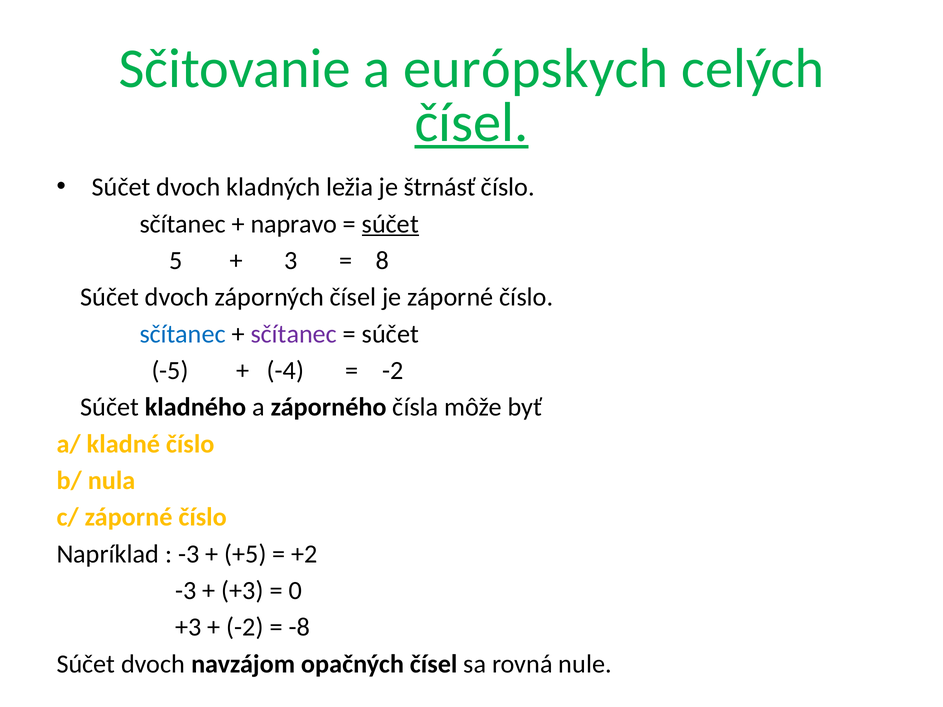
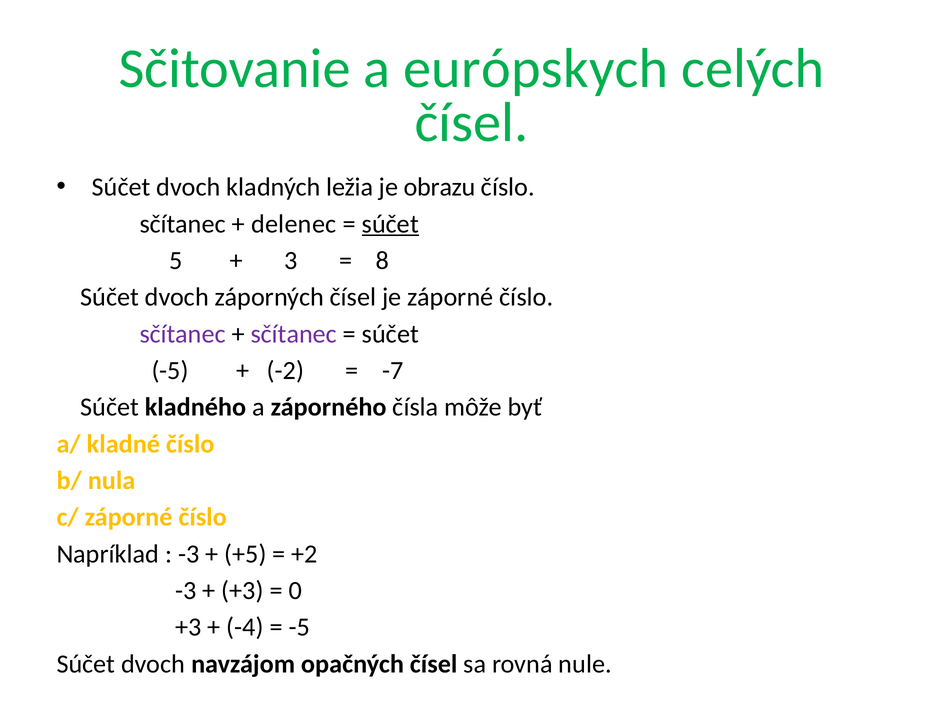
čísel at (471, 123) underline: present -> none
štrnásť: štrnásť -> obrazu
napravo: napravo -> delenec
sčítanec at (183, 334) colour: blue -> purple
-4: -4 -> -2
-2 at (393, 371): -2 -> -7
-2 at (245, 627): -2 -> -4
-8 at (299, 627): -8 -> -5
